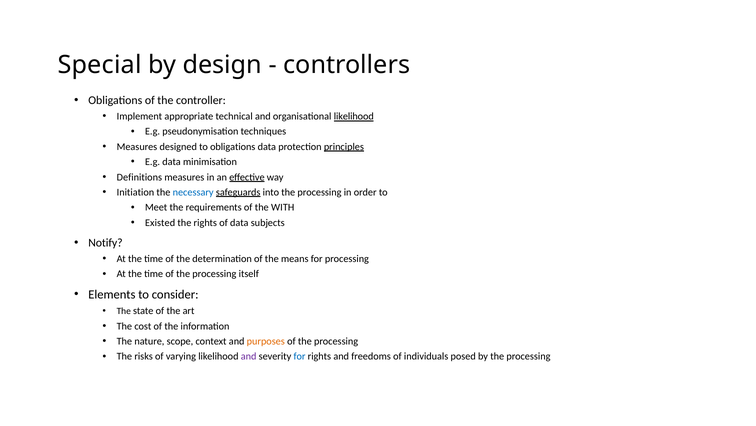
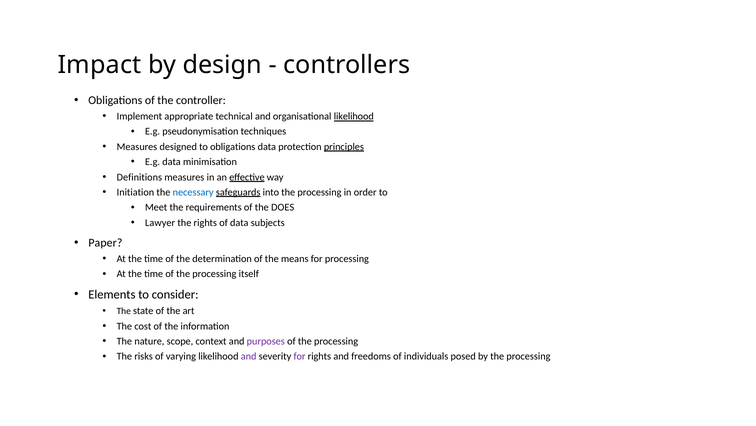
Special: Special -> Impact
WITH: WITH -> DOES
Existed: Existed -> Lawyer
Notify: Notify -> Paper
purposes colour: orange -> purple
for at (300, 356) colour: blue -> purple
